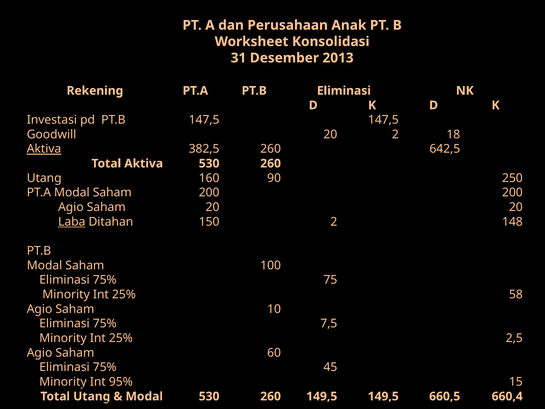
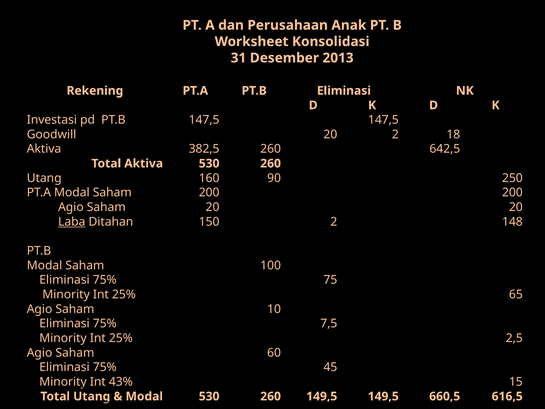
Aktiva at (44, 149) underline: present -> none
58: 58 -> 65
95%: 95% -> 43%
660,4: 660,4 -> 616,5
